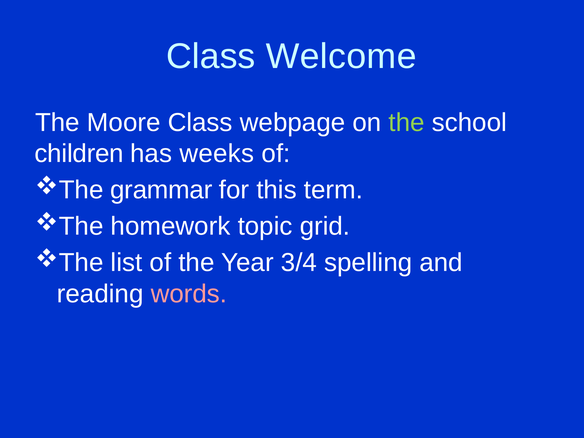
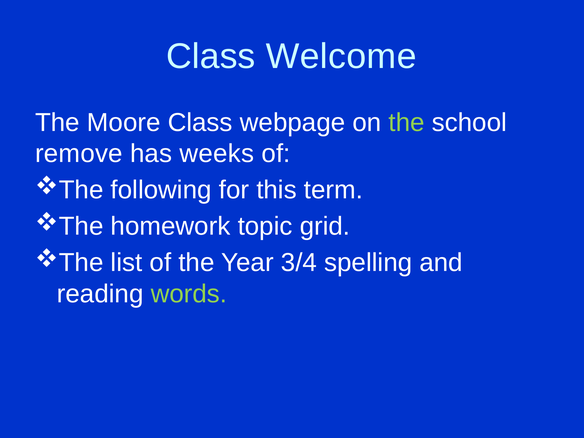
children: children -> remove
grammar: grammar -> following
words colour: pink -> light green
